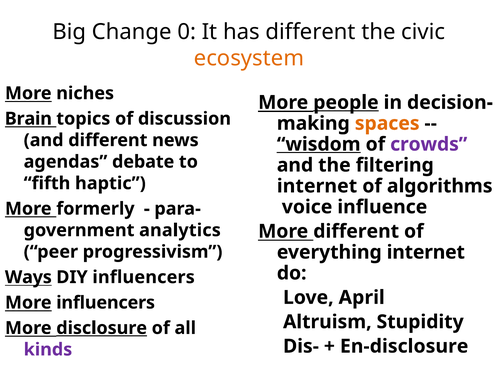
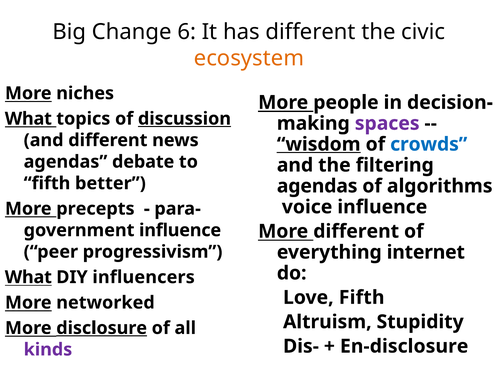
0: 0 -> 6
people underline: present -> none
Brain at (28, 119): Brain -> What
discussion underline: none -> present
spaces colour: orange -> purple
crowds colour: purple -> blue
haptic: haptic -> better
internet at (317, 186): internet -> agendas
formerly: formerly -> precepts
analytics at (180, 231): analytics -> influence
Ways at (28, 278): Ways -> What
Love April: April -> Fifth
More influencers: influencers -> networked
